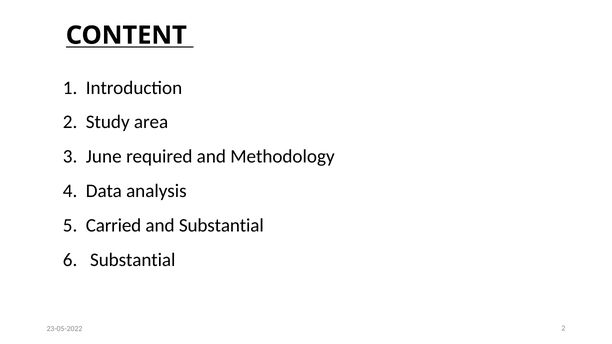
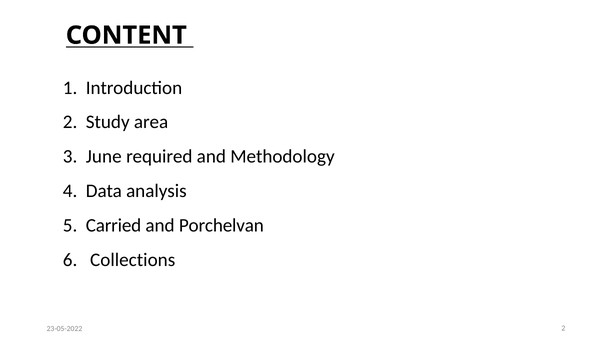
and Substantial: Substantial -> Porchelvan
Substantial at (133, 260): Substantial -> Collections
